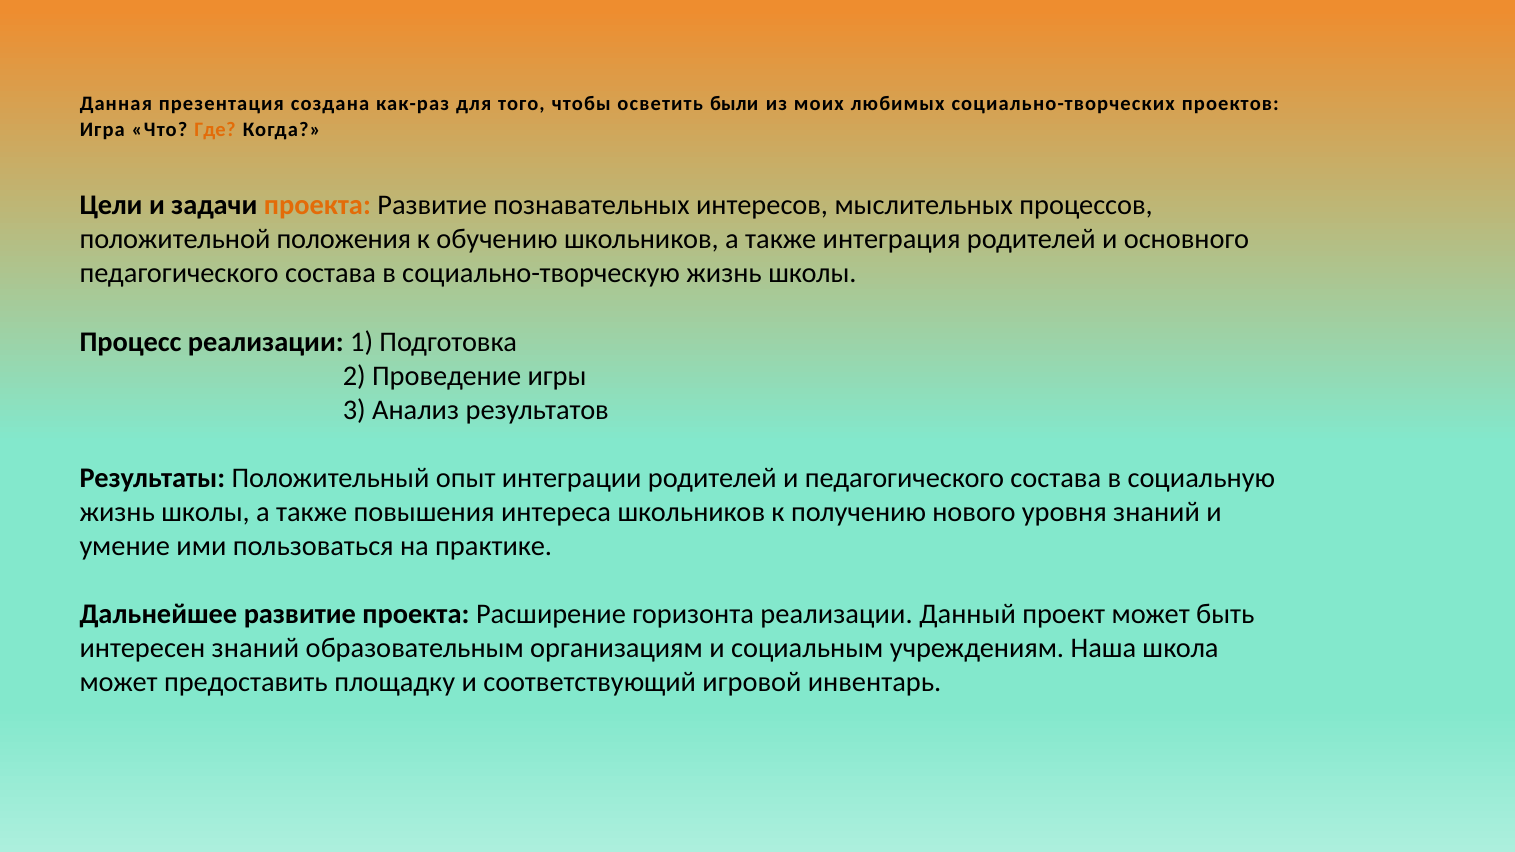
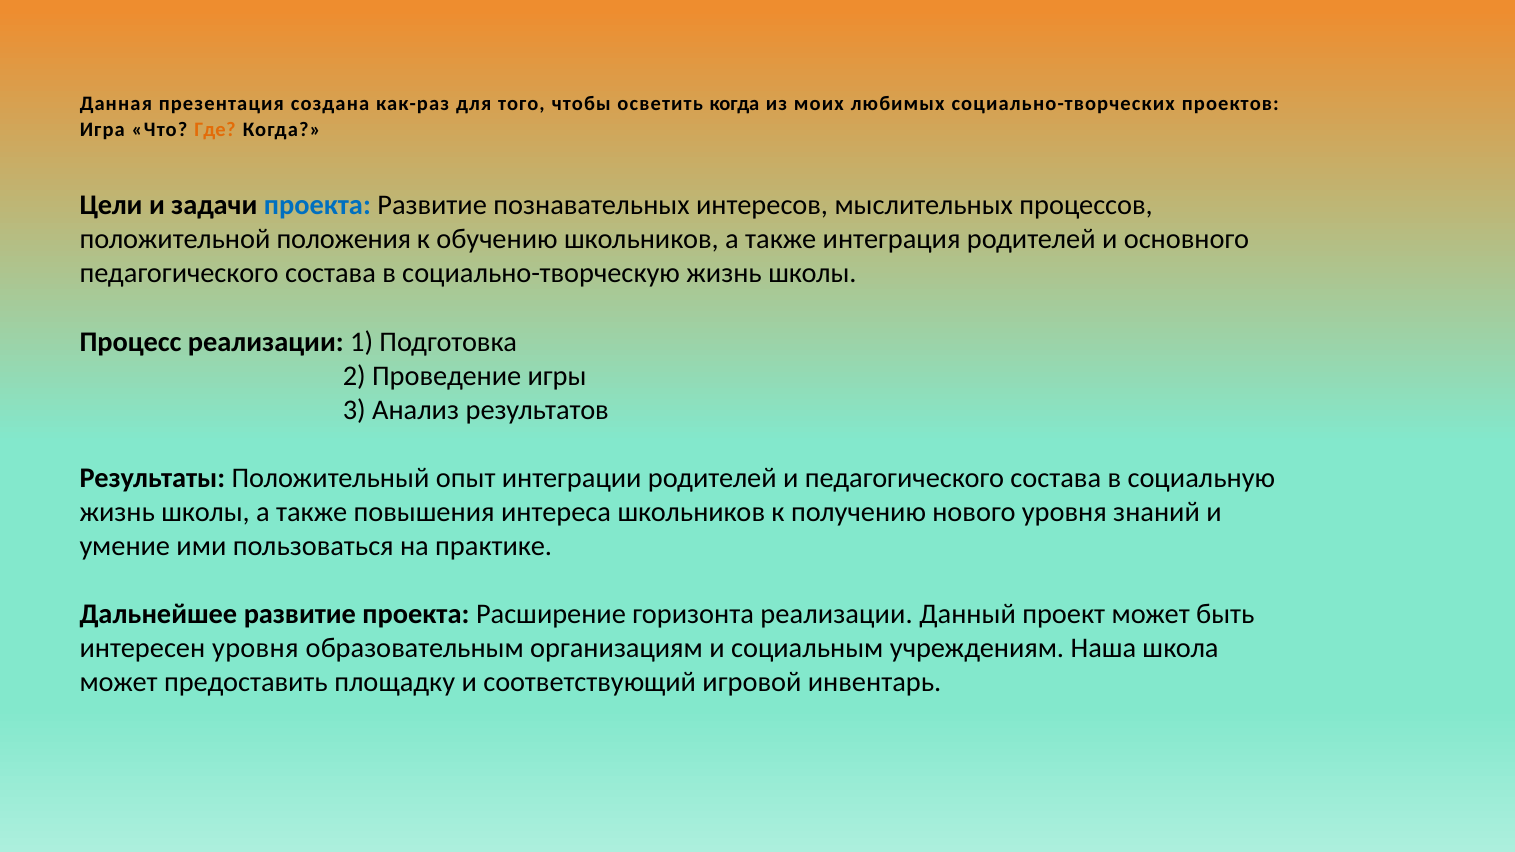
осветить были: были -> когда
проекта at (317, 205) colour: orange -> blue
интересен знаний: знаний -> уровня
